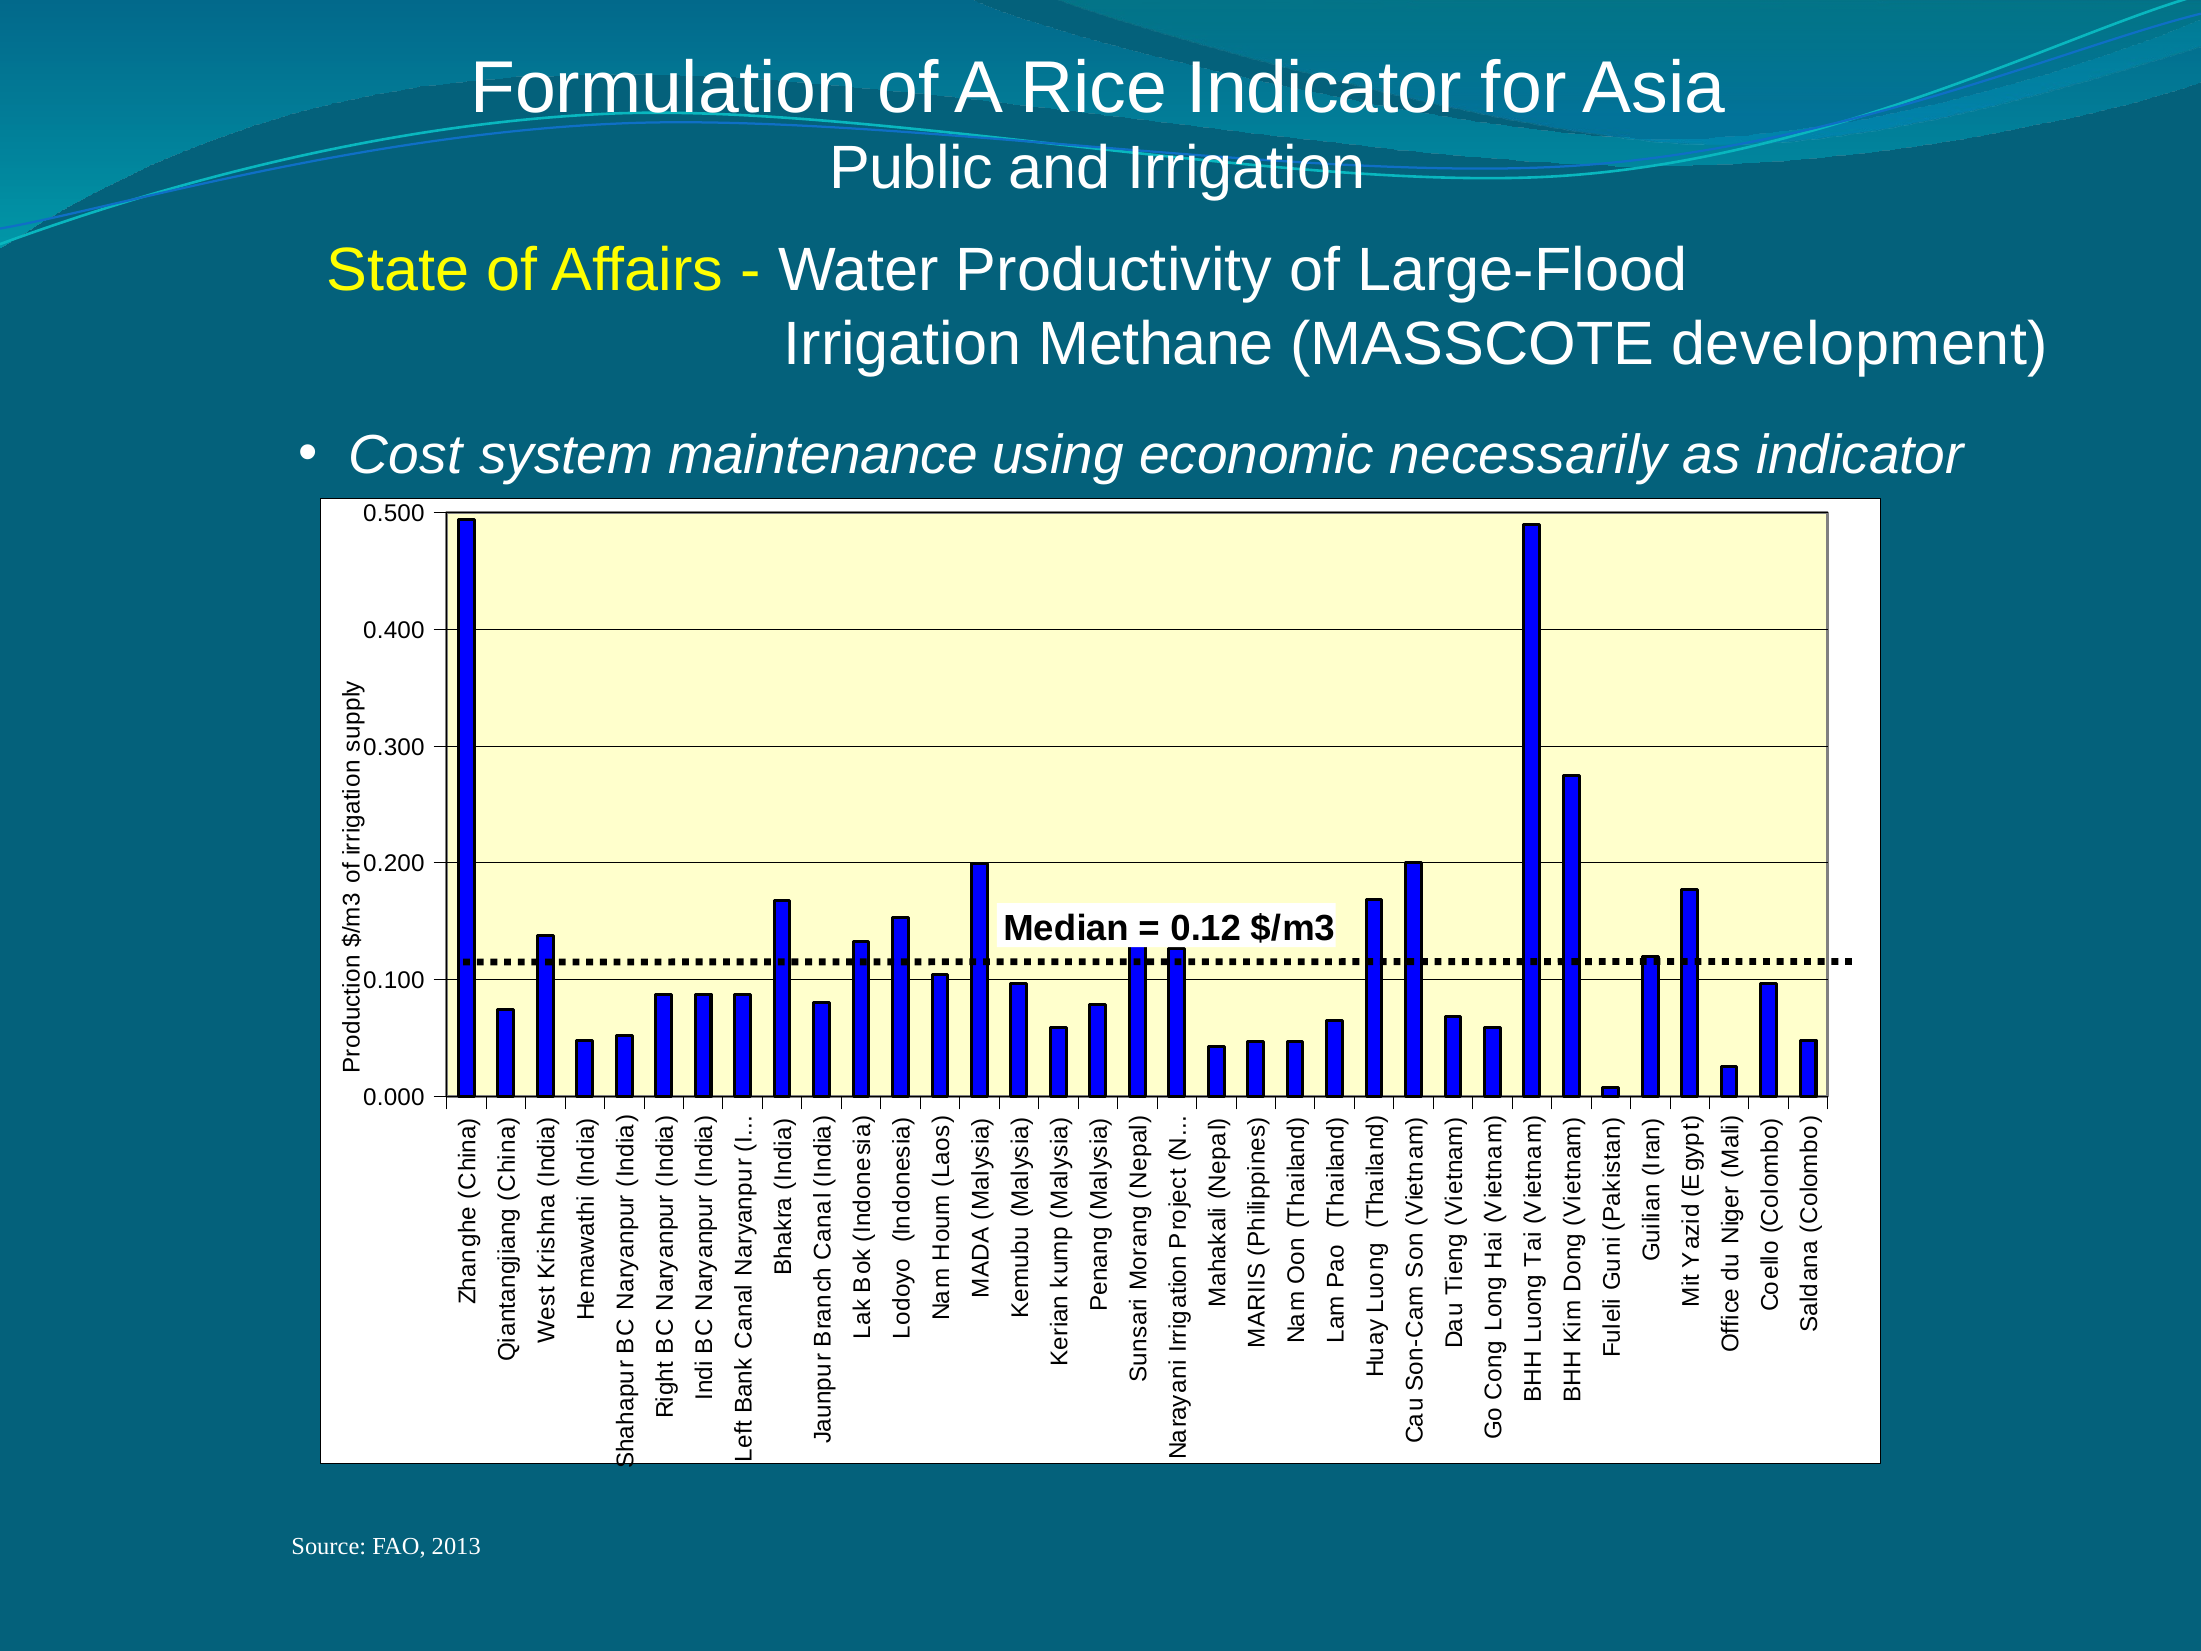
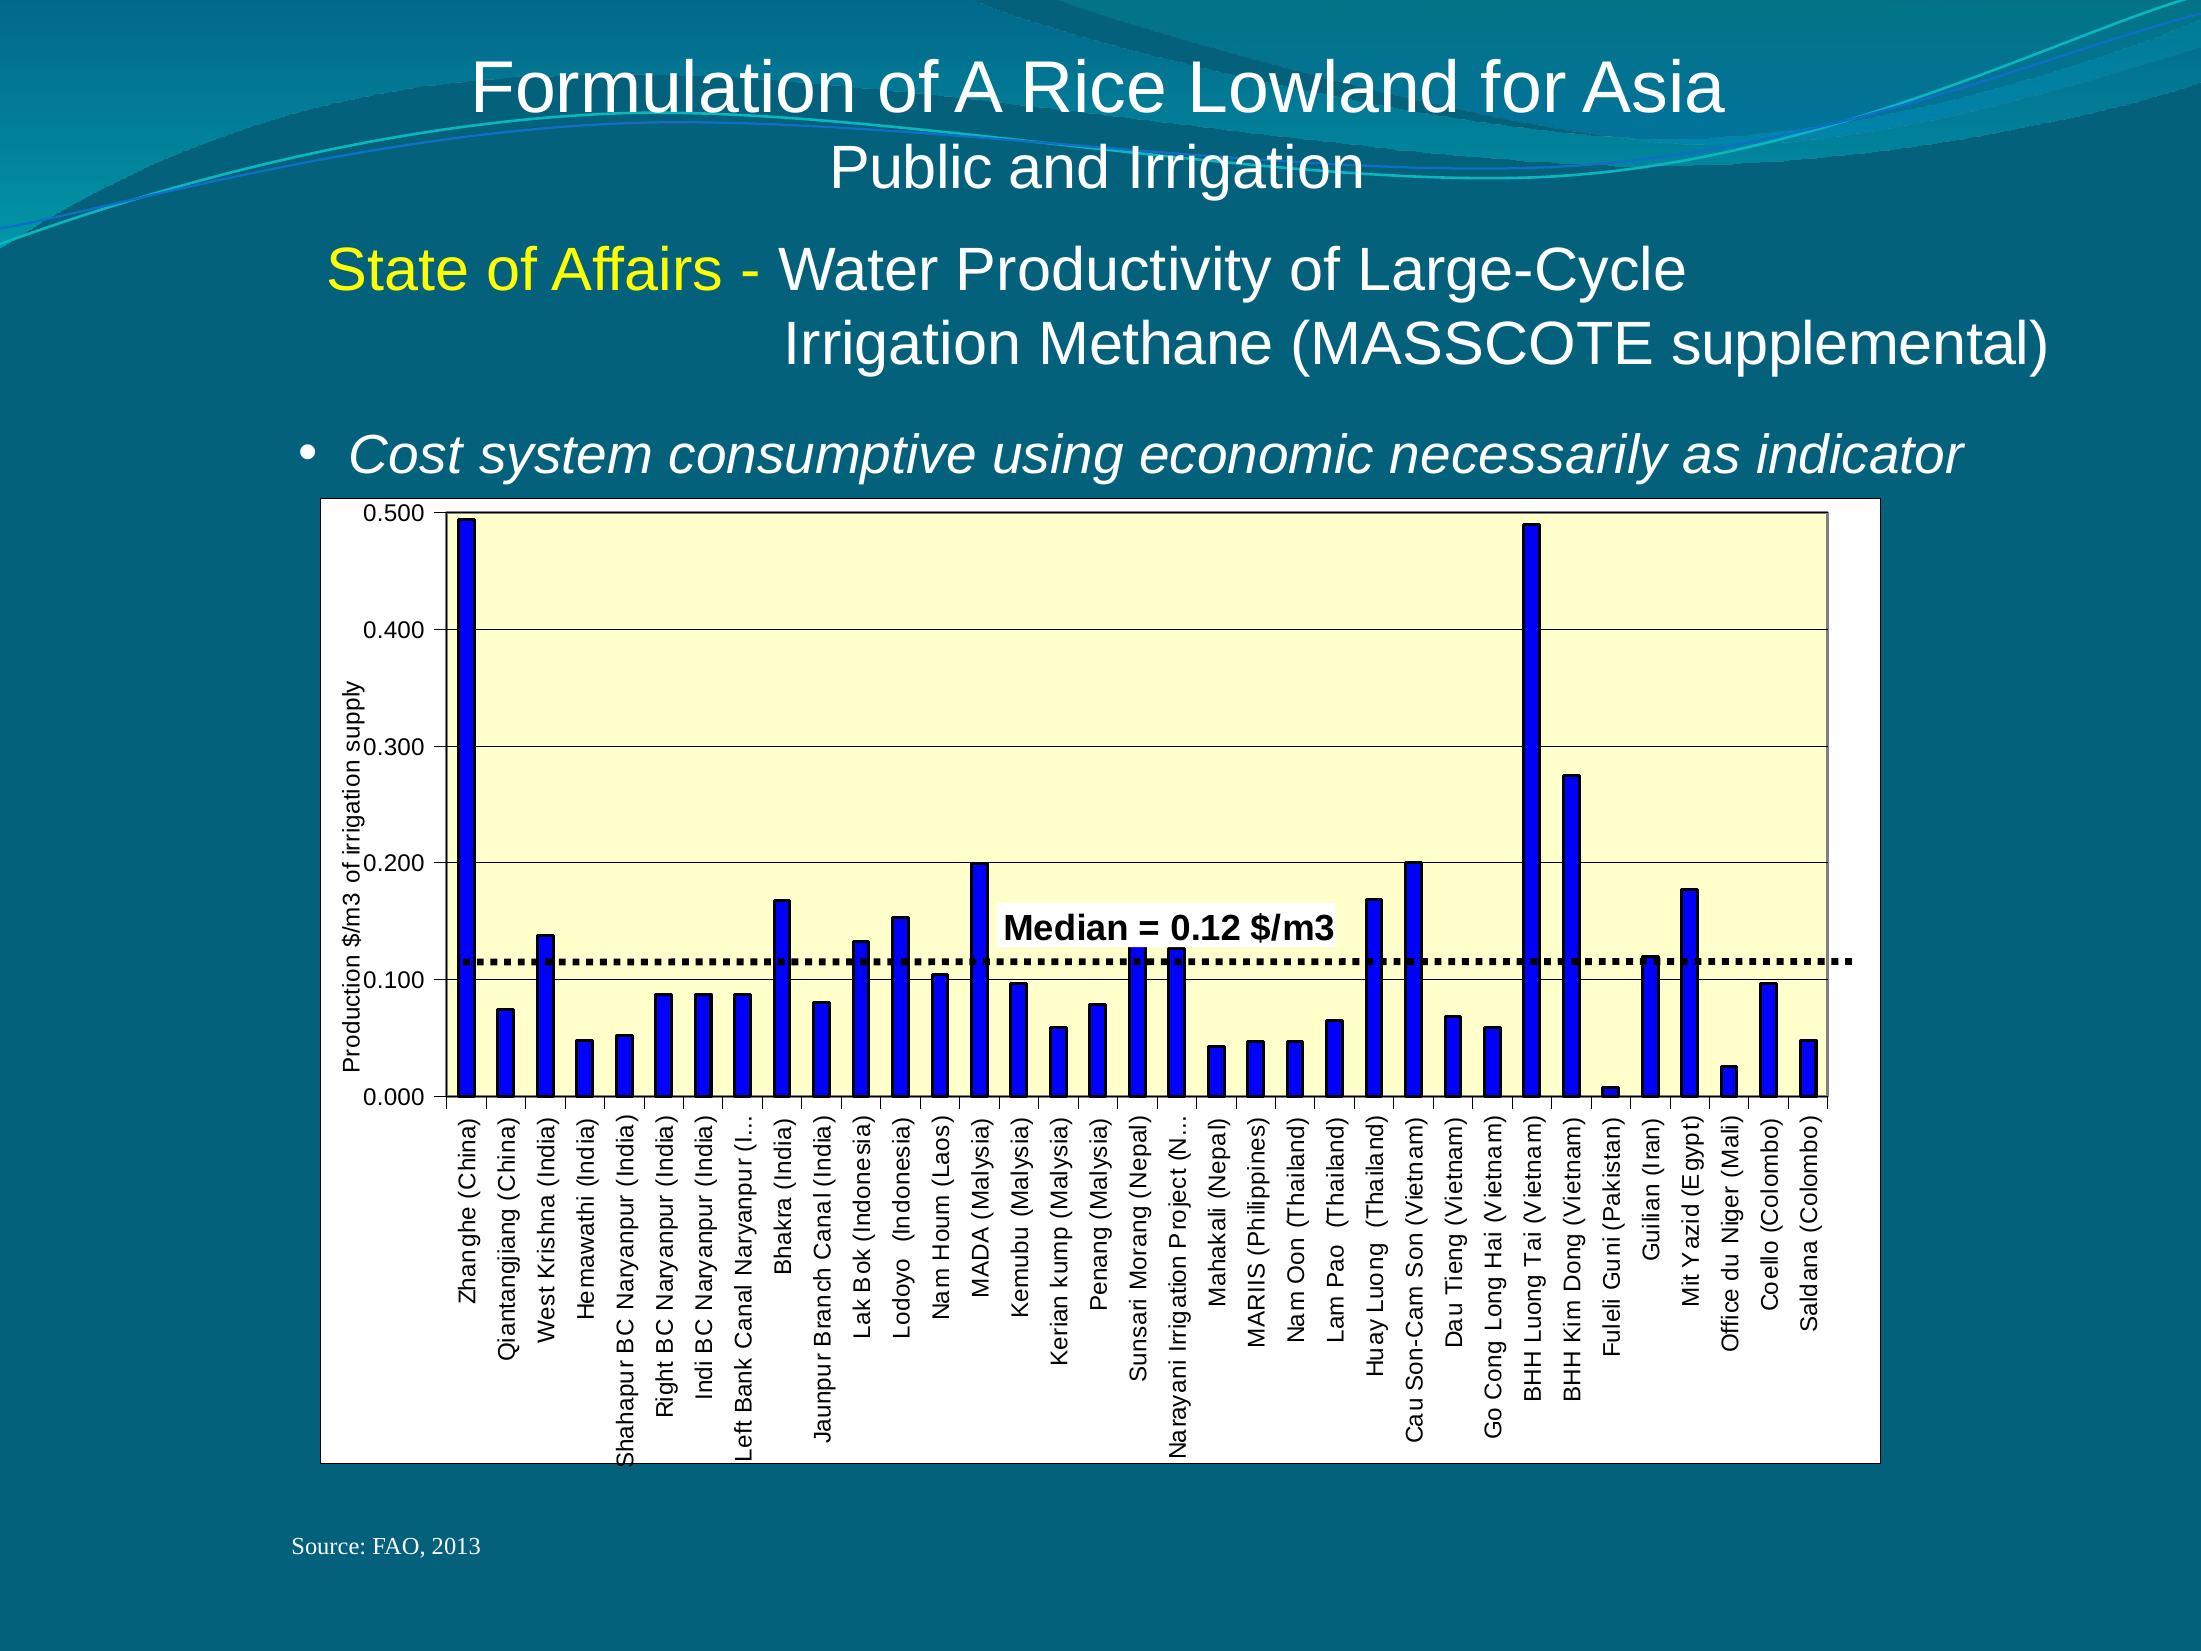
Rice Indicator: Indicator -> Lowland
Large-Flood: Large-Flood -> Large-Cycle
development: development -> supplemental
maintenance: maintenance -> consumptive
